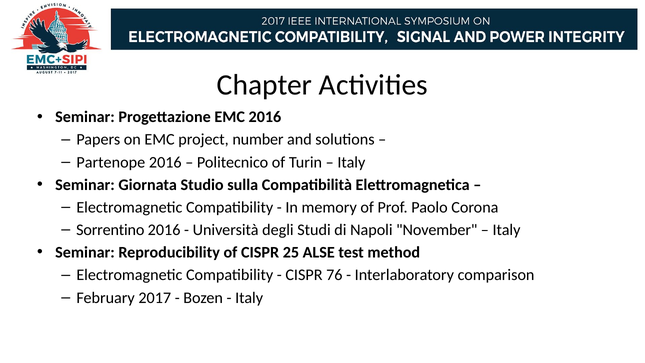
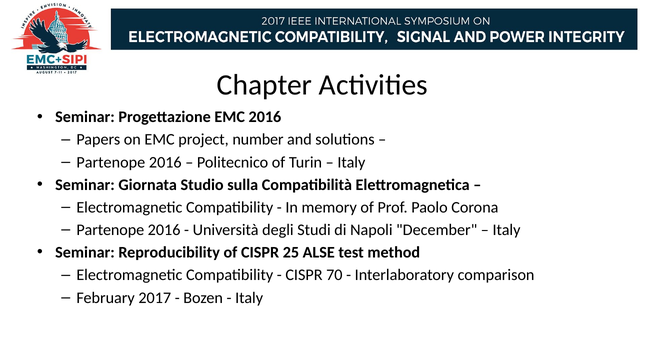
Sorrentino at (110, 230): Sorrentino -> Partenope
November: November -> December
76: 76 -> 70
